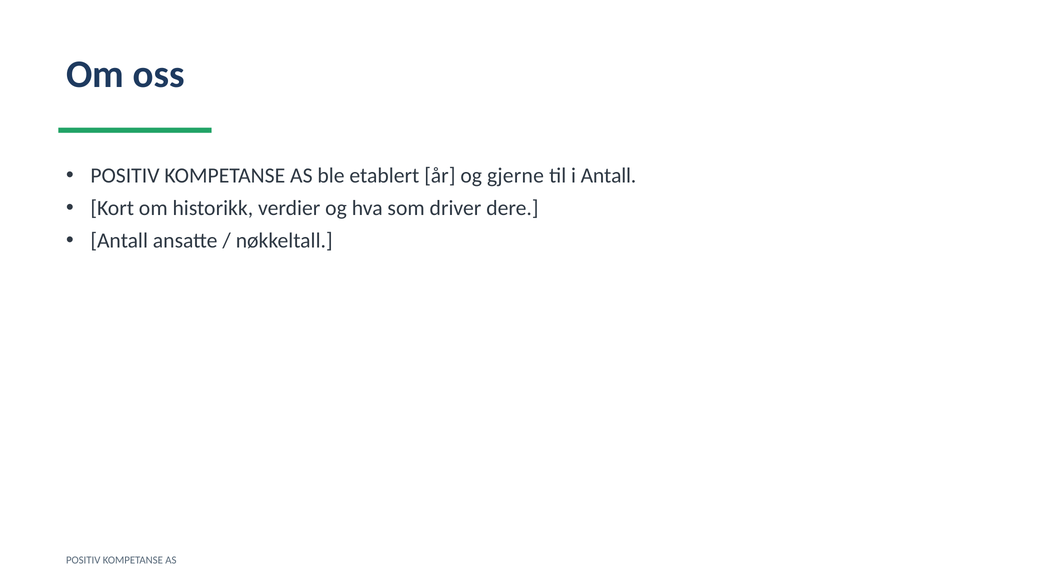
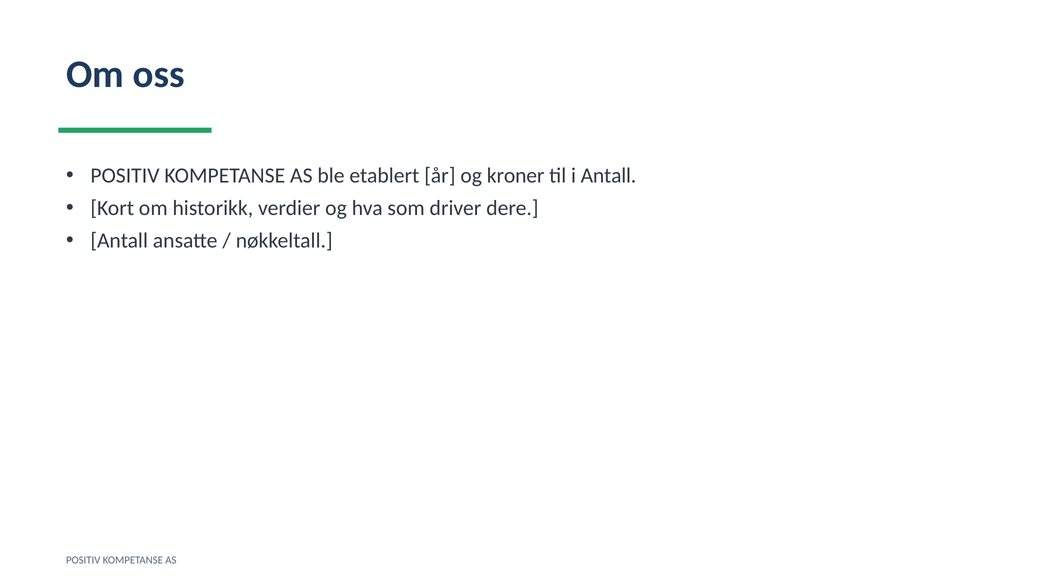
gjerne: gjerne -> kroner
